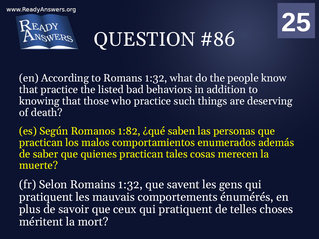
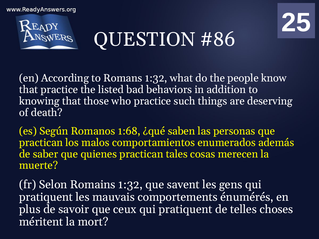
1:82: 1:82 -> 1:68
